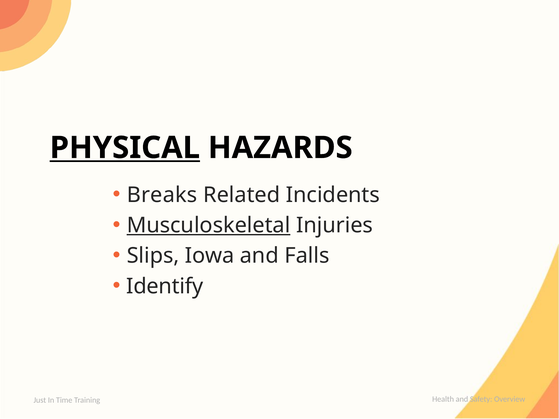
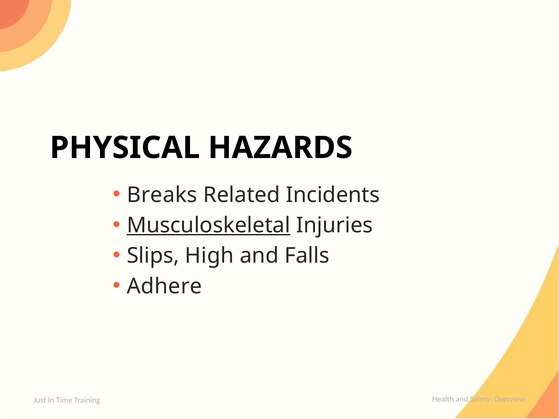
PHYSICAL underline: present -> none
Iowa: Iowa -> High
Identify: Identify -> Adhere
